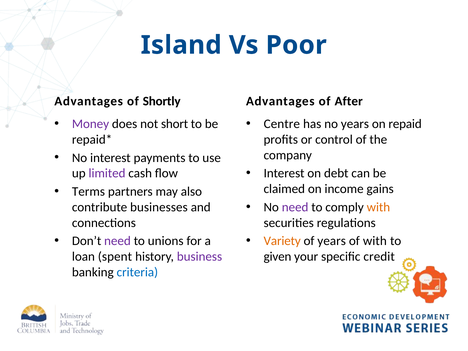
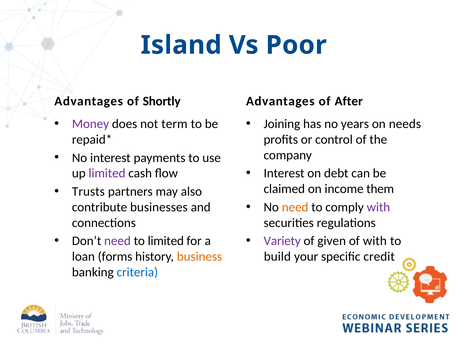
short: short -> term
Centre: Centre -> Joining
repaid: repaid -> needs
gains: gains -> them
Terms: Terms -> Trusts
need at (295, 207) colour: purple -> orange
with at (378, 207) colour: orange -> purple
to unions: unions -> limited
Variety colour: orange -> purple
of years: years -> given
spent: spent -> forms
business colour: purple -> orange
given: given -> build
